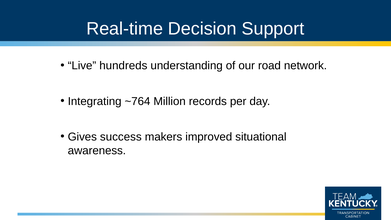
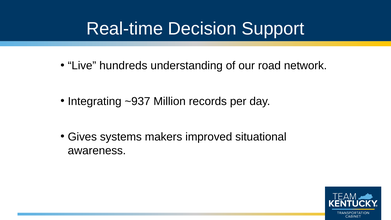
~764: ~764 -> ~937
success: success -> systems
